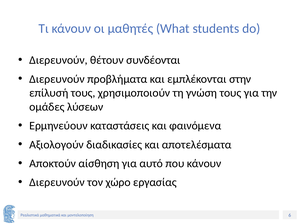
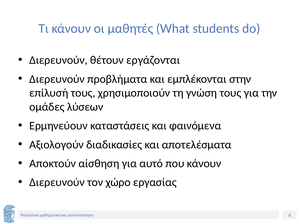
συνδέονται: συνδέονται -> εργάζονται
